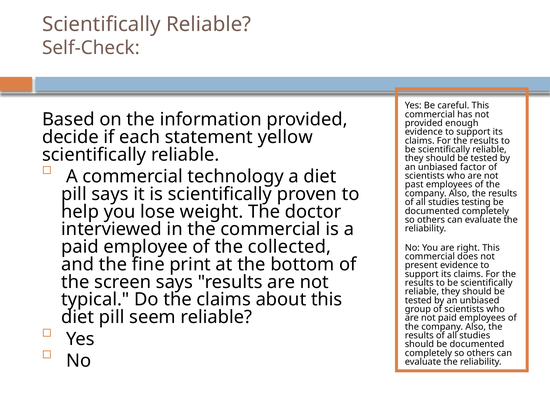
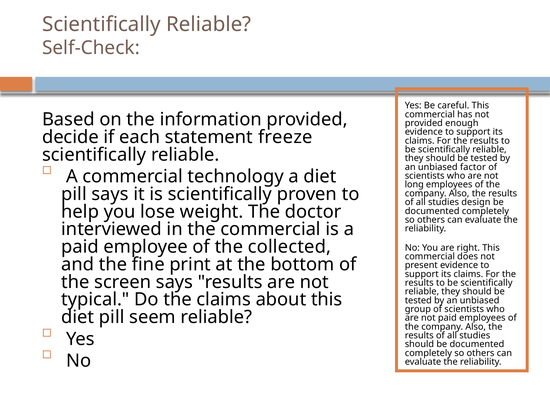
yellow: yellow -> freeze
past: past -> long
testing: testing -> design
